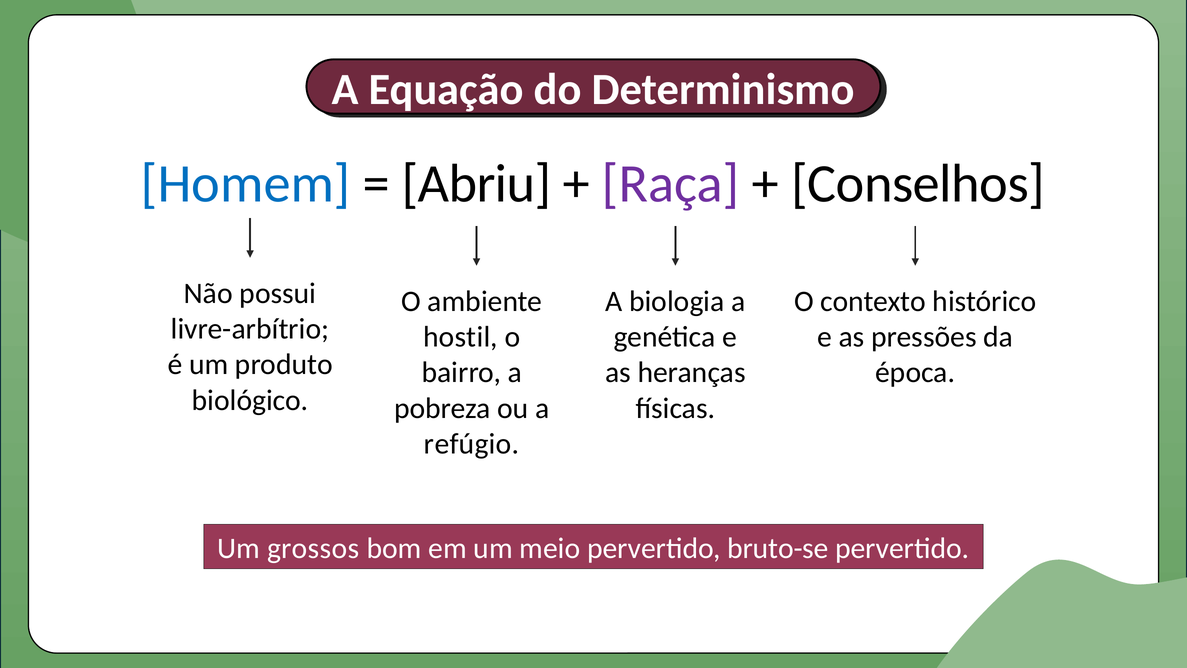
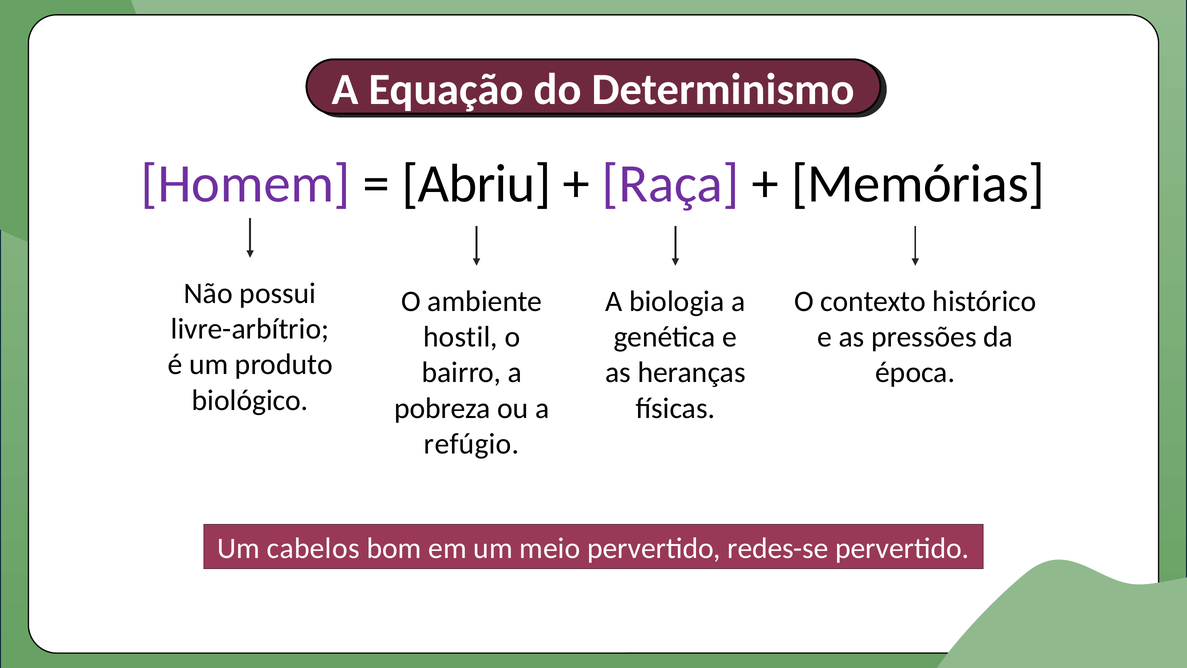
Homem colour: blue -> purple
Conselhos: Conselhos -> Memórias
grossos: grossos -> cabelos
bruto-se: bruto-se -> redes-se
